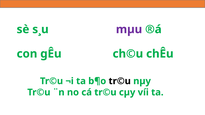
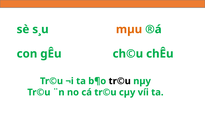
mµu colour: purple -> orange
